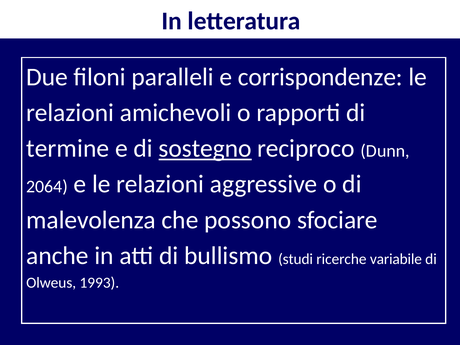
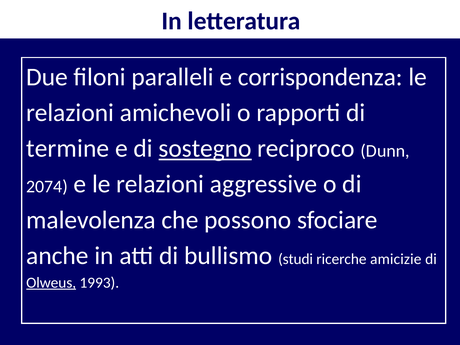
corrispondenze: corrispondenze -> corrispondenza
2064: 2064 -> 2074
variabile: variabile -> amicizie
Olweus underline: none -> present
